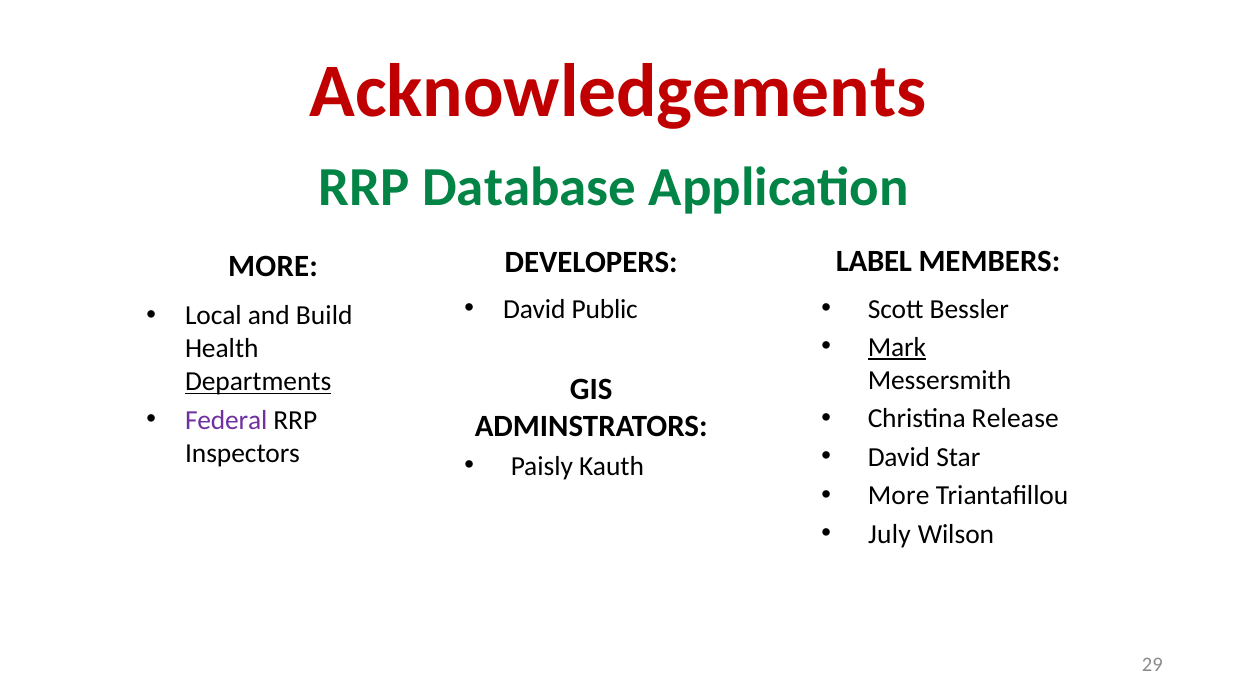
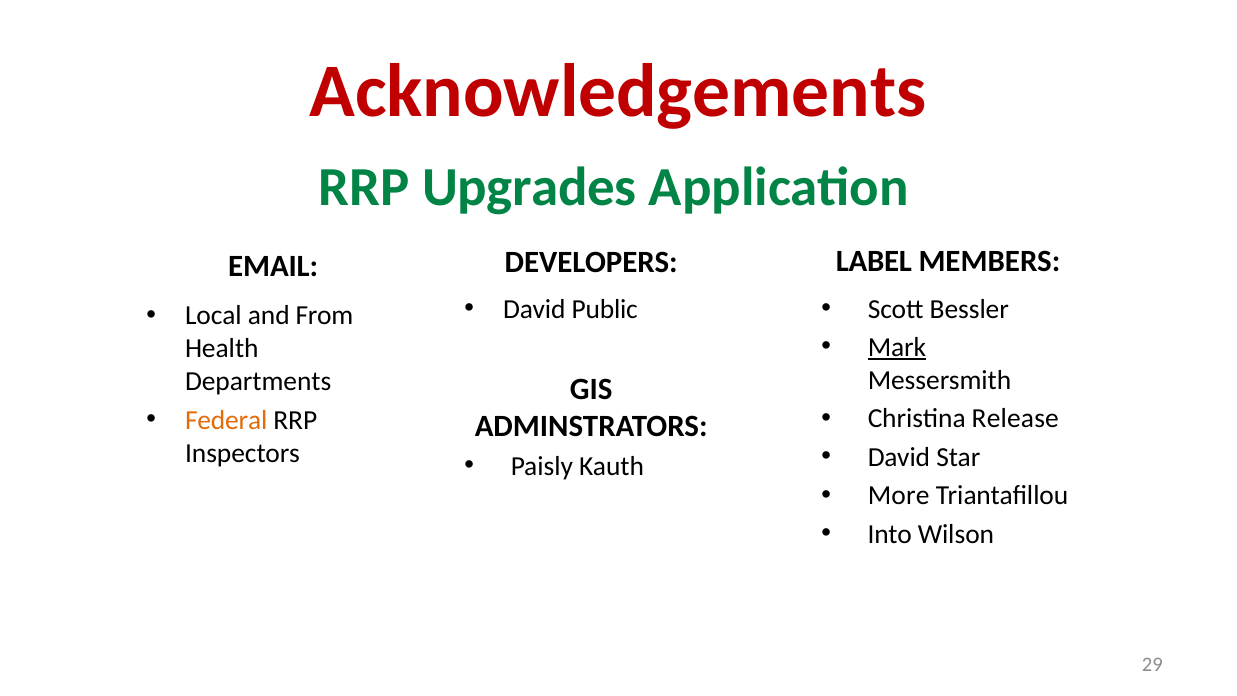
Database: Database -> Upgrades
MORE at (273, 266): MORE -> EMAIL
Build: Build -> From
Departments underline: present -> none
Federal colour: purple -> orange
July: July -> Into
